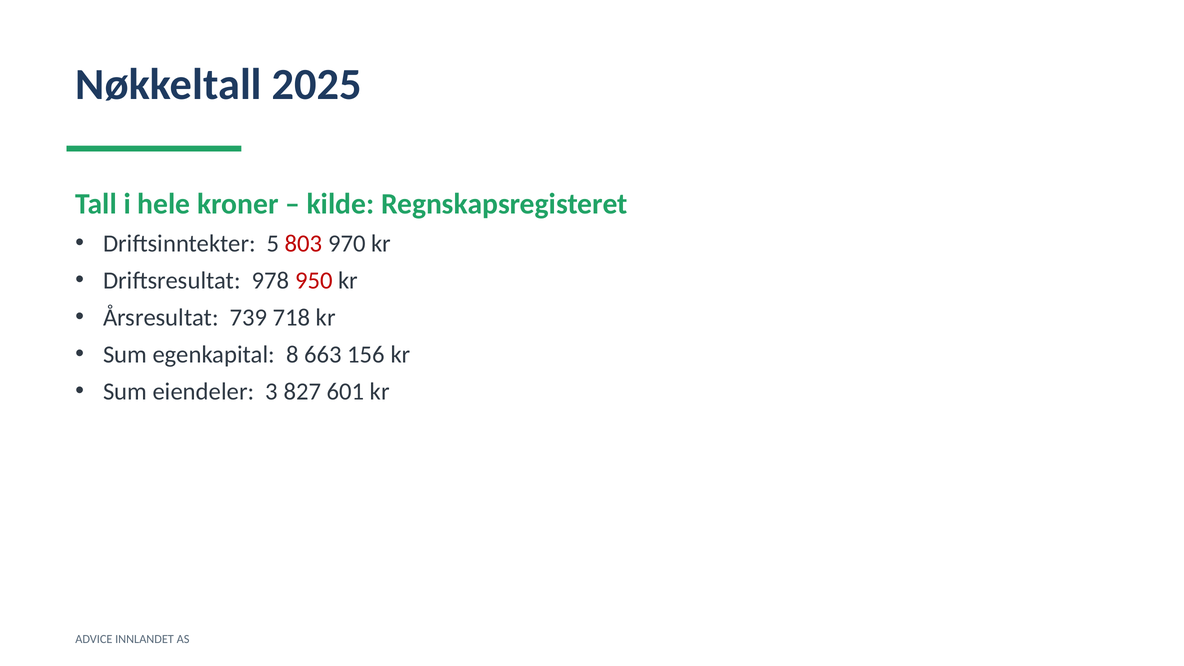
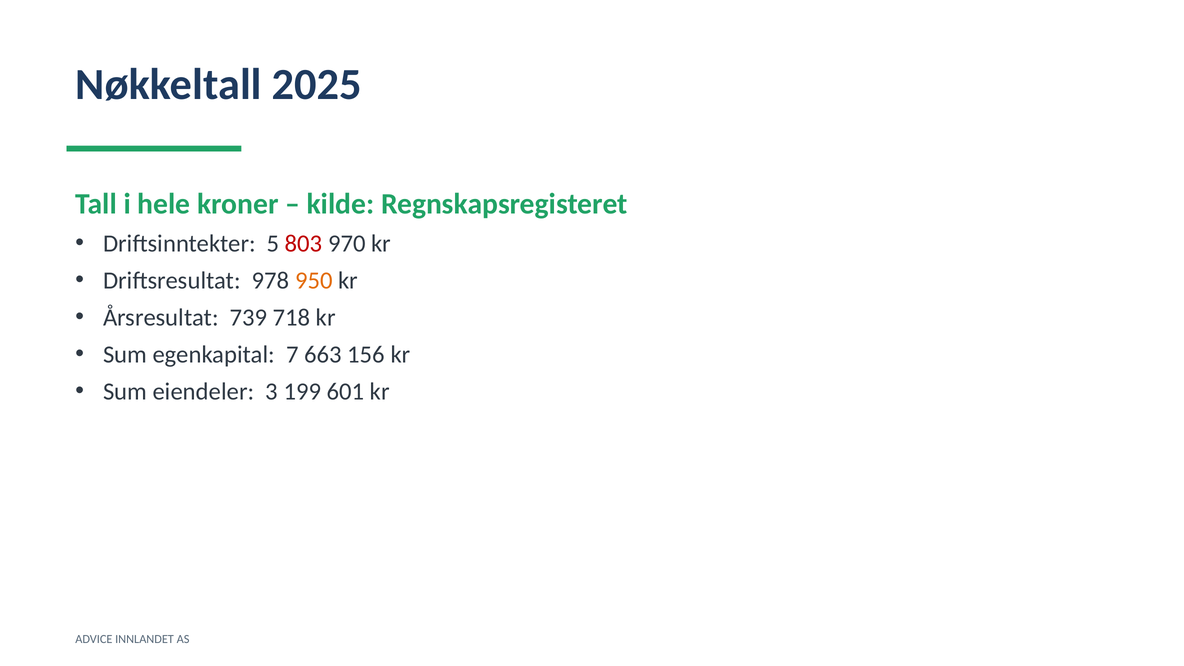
950 colour: red -> orange
8: 8 -> 7
827: 827 -> 199
